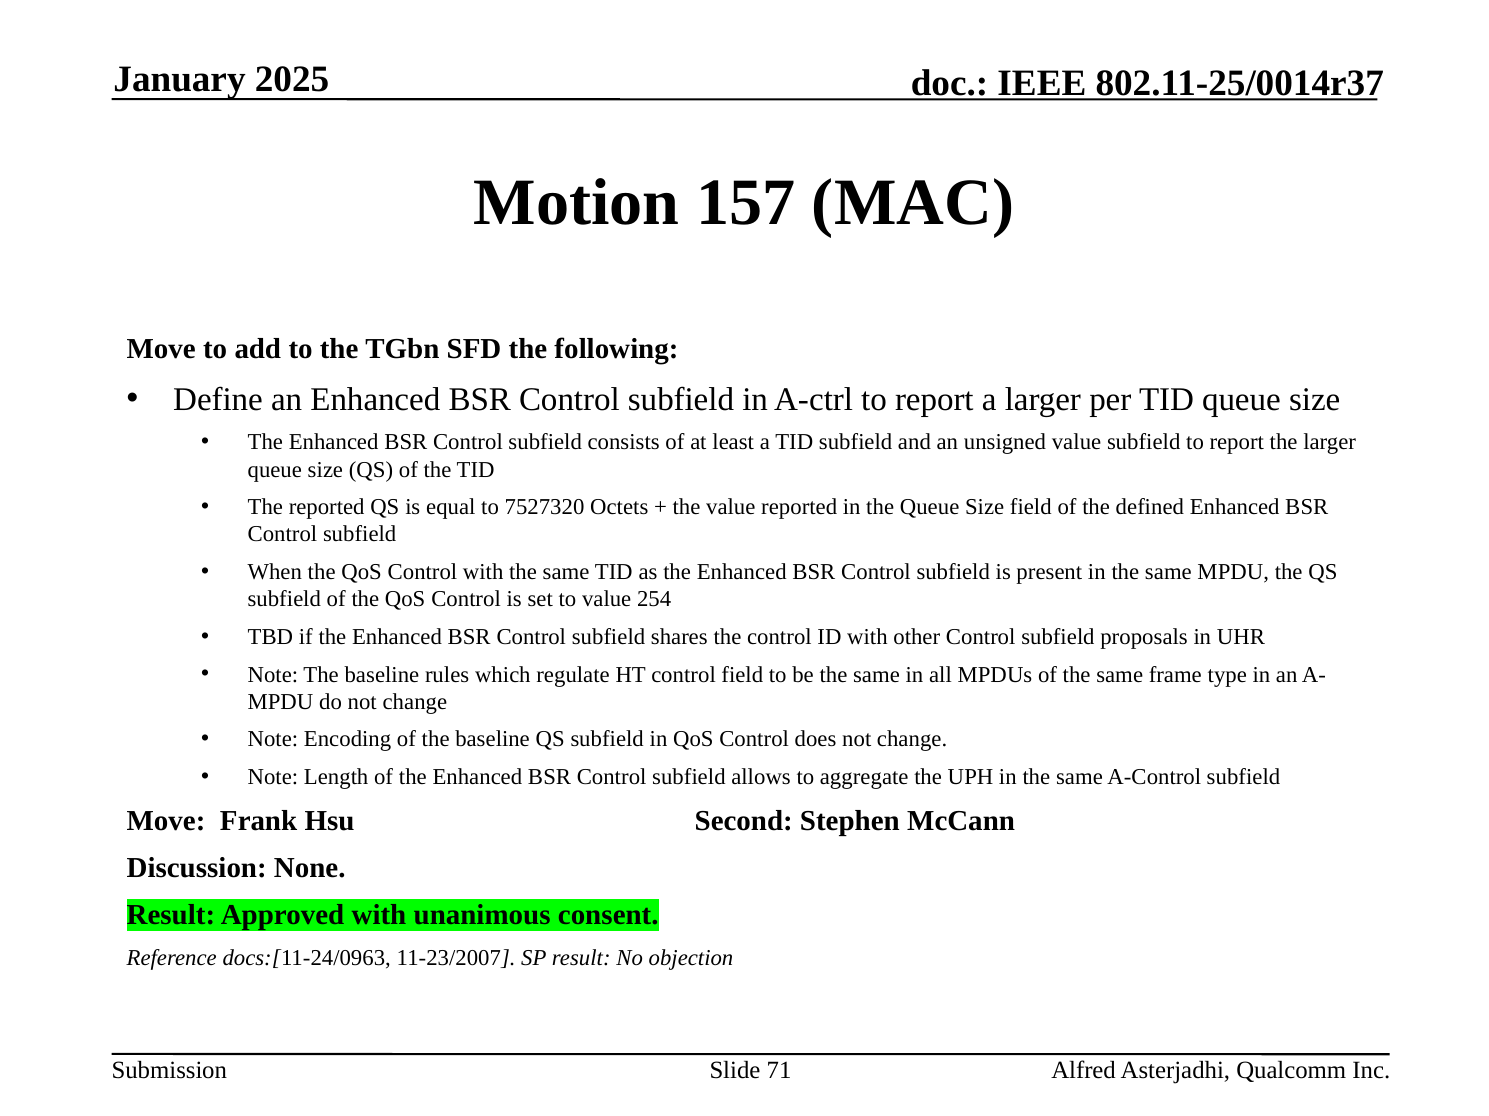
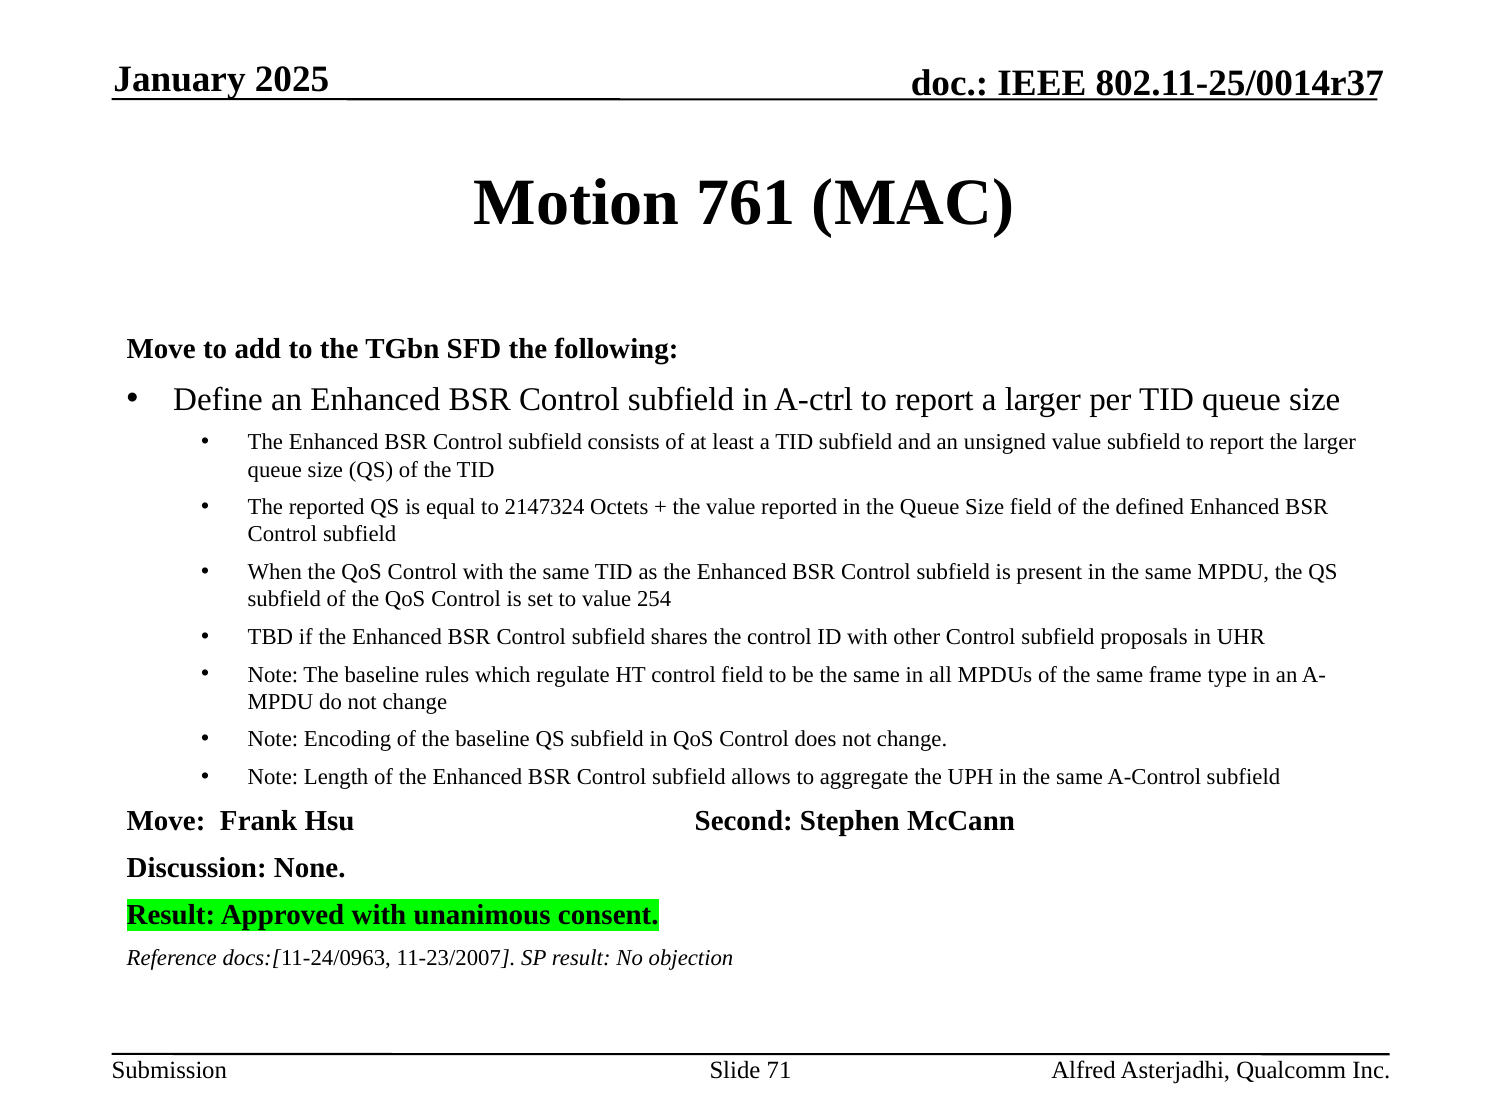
157: 157 -> 761
7527320: 7527320 -> 2147324
